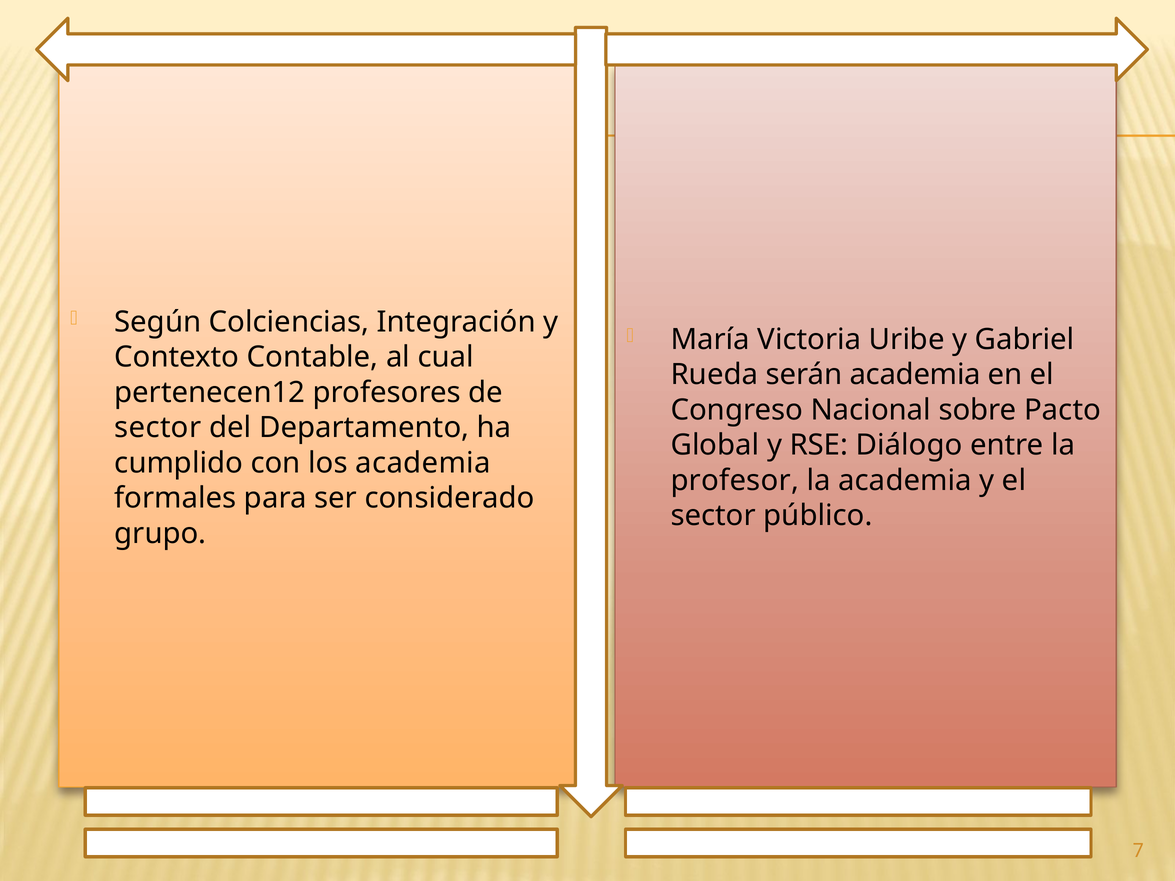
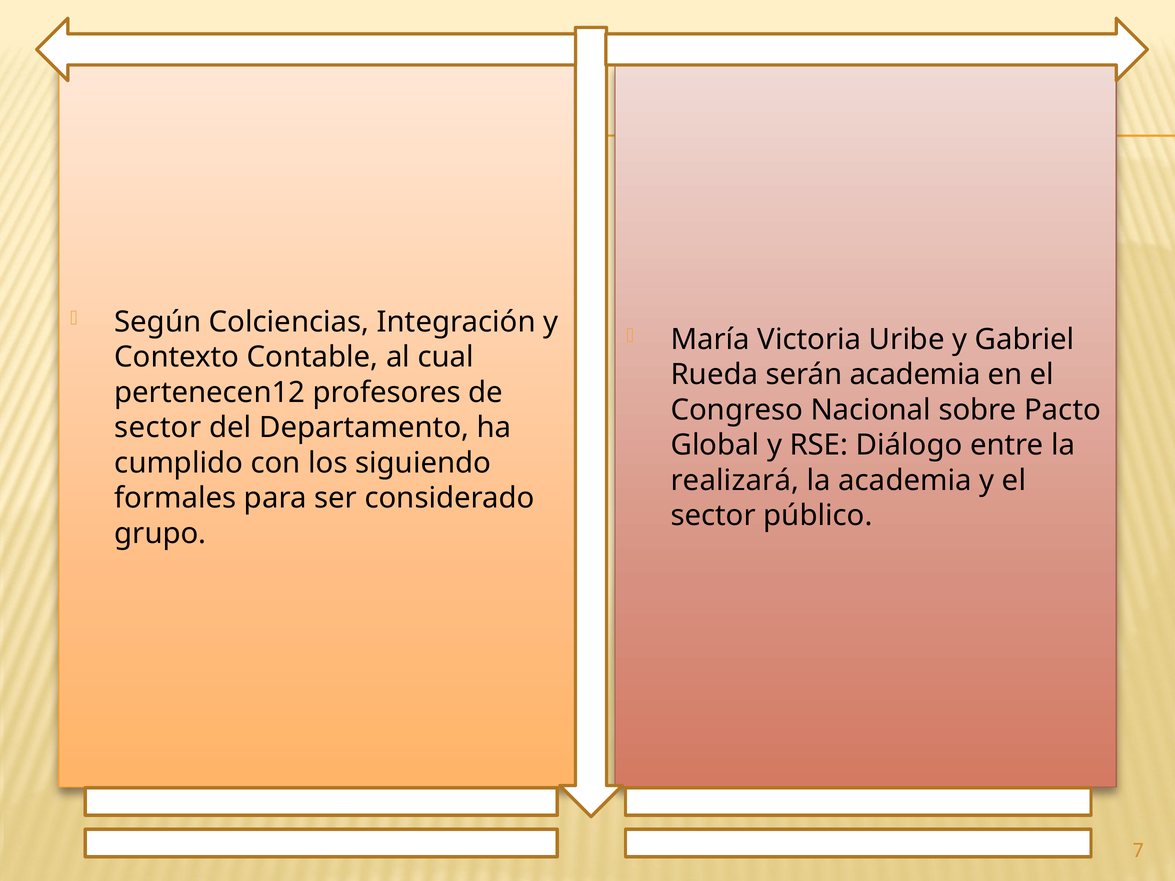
los academia: academia -> siguiendo
profesor: profesor -> realizará
